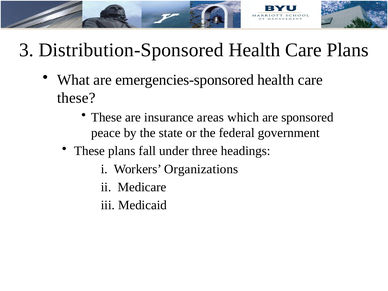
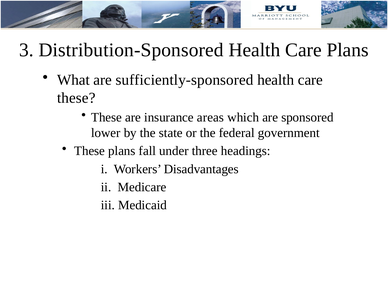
emergencies-sponsored: emergencies-sponsored -> sufficiently-sponsored
peace: peace -> lower
Organizations: Organizations -> Disadvantages
